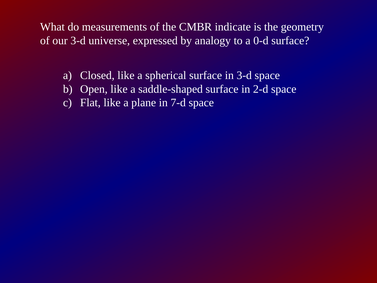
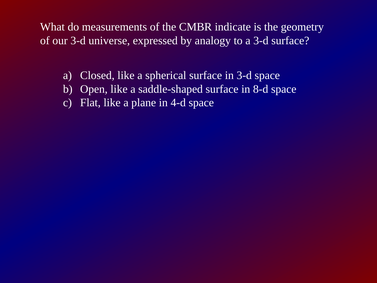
a 0-d: 0-d -> 3-d
2-d: 2-d -> 8-d
7-d: 7-d -> 4-d
